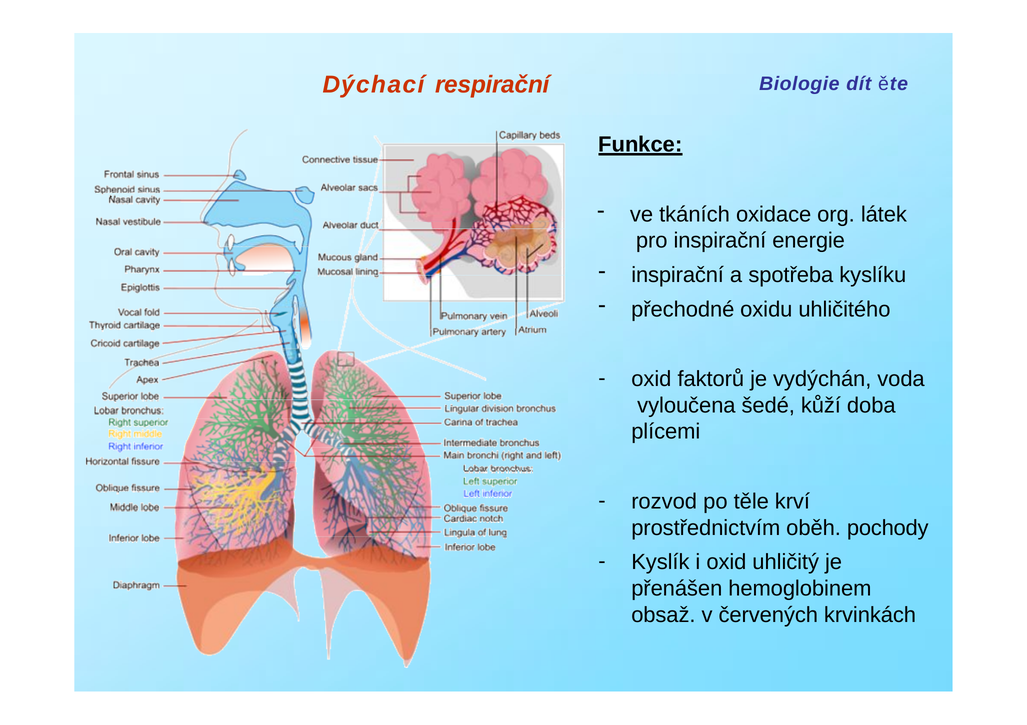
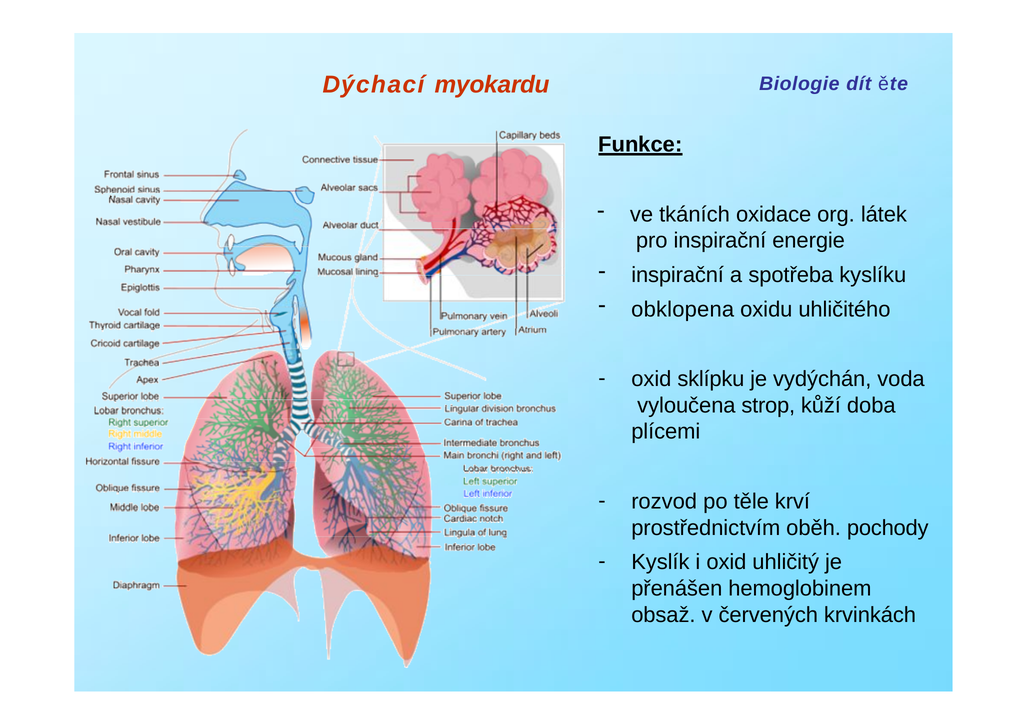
respirační: respirační -> myokardu
přechodné: přechodné -> obklopena
faktorů: faktorů -> sklípku
šedé: šedé -> strop
